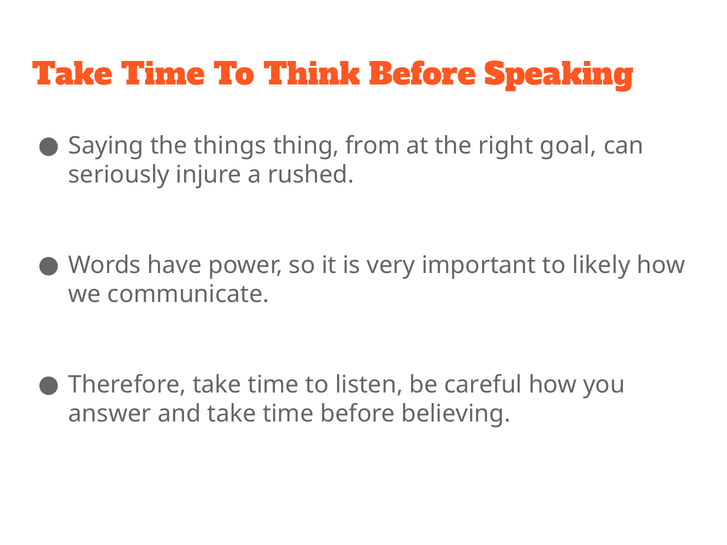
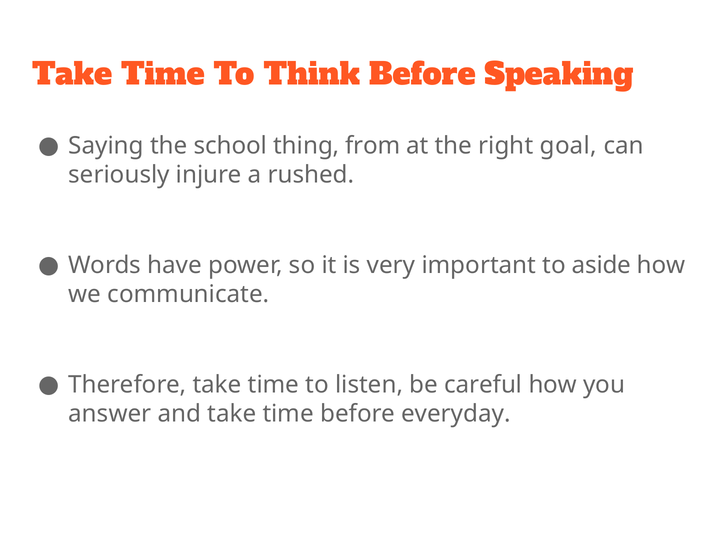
things: things -> school
likely: likely -> aside
believing: believing -> everyday
